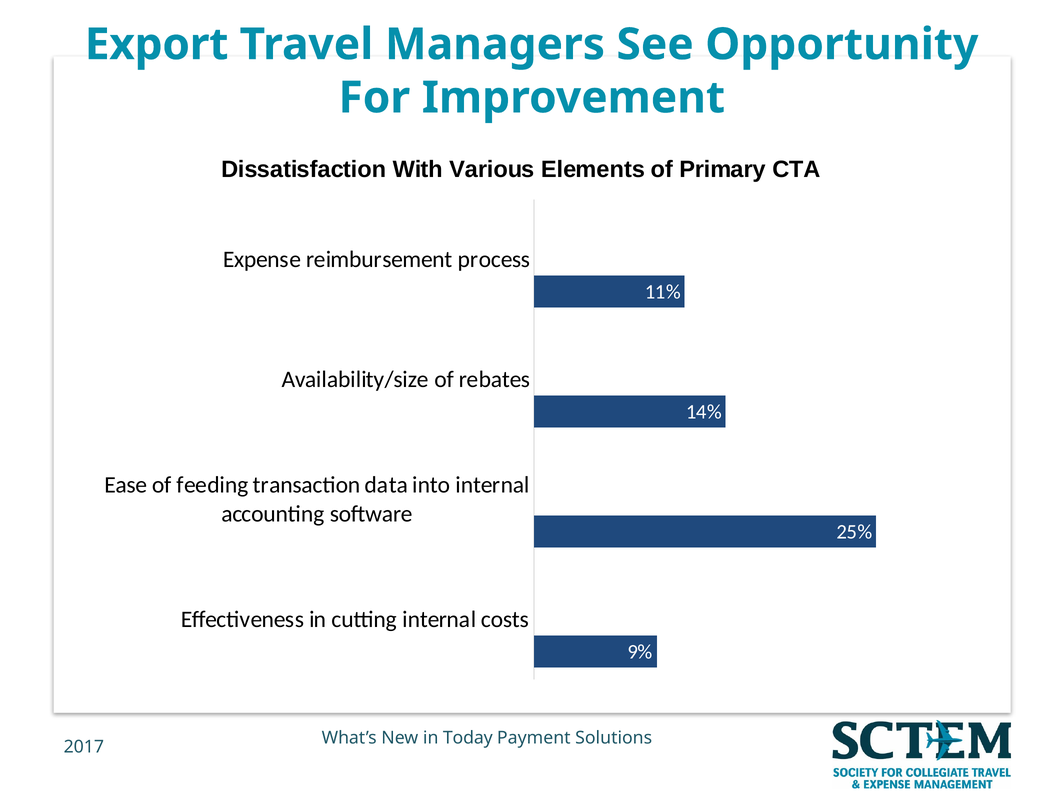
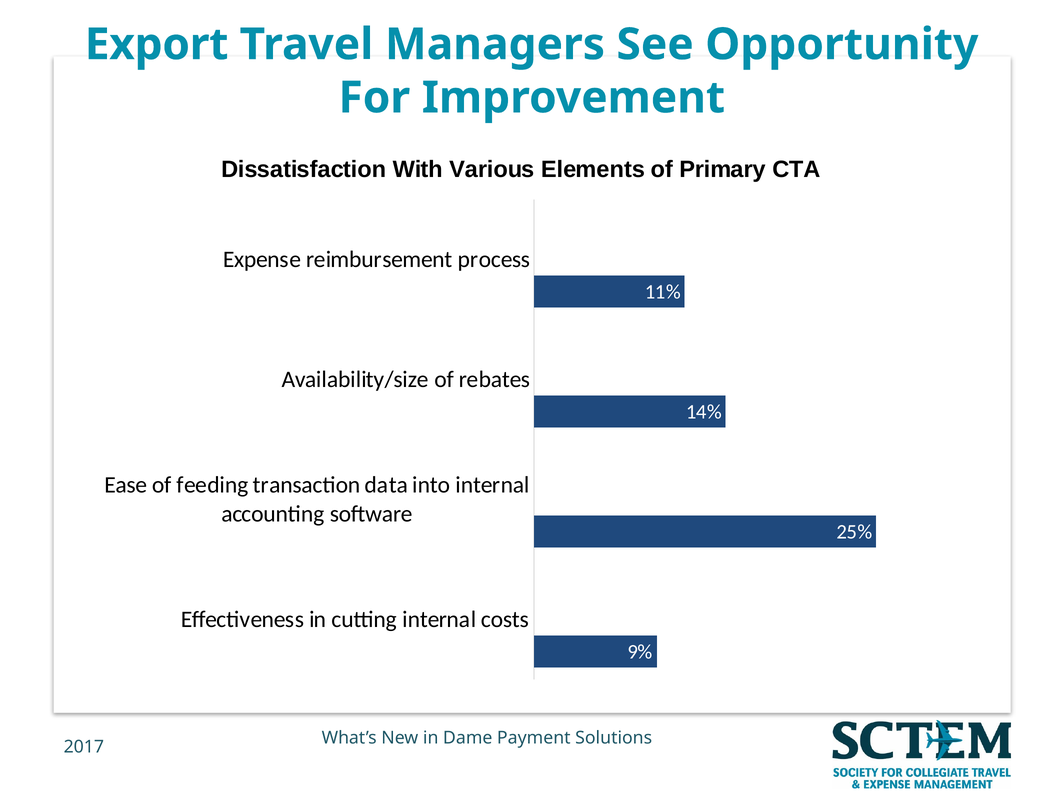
Today: Today -> Dame
